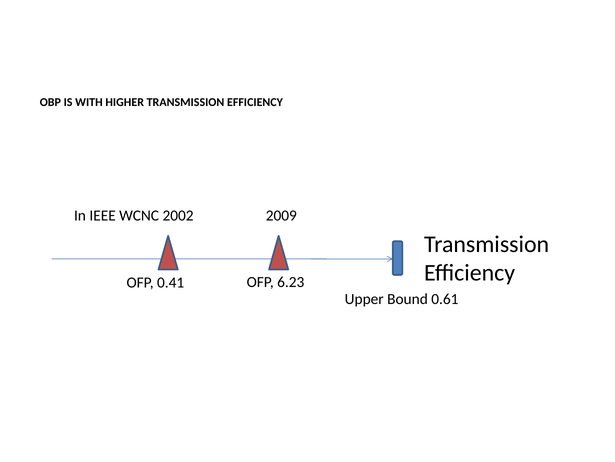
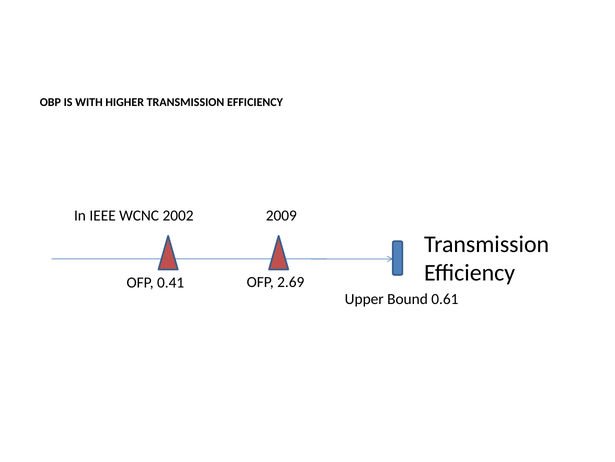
6.23: 6.23 -> 2.69
